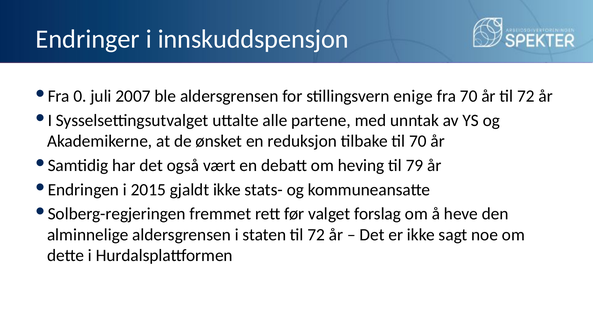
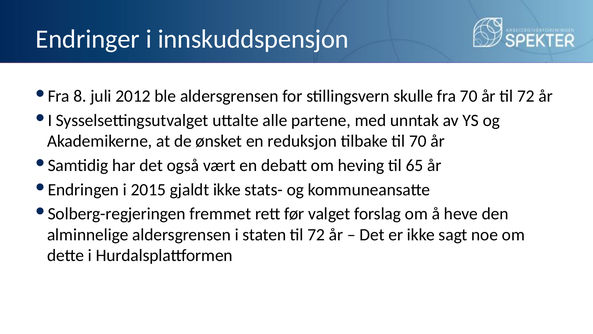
0: 0 -> 8
2007: 2007 -> 2012
enige: enige -> skulle
79: 79 -> 65
